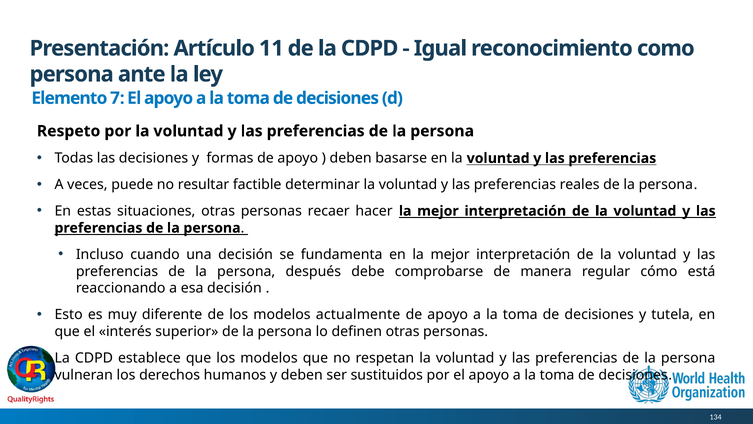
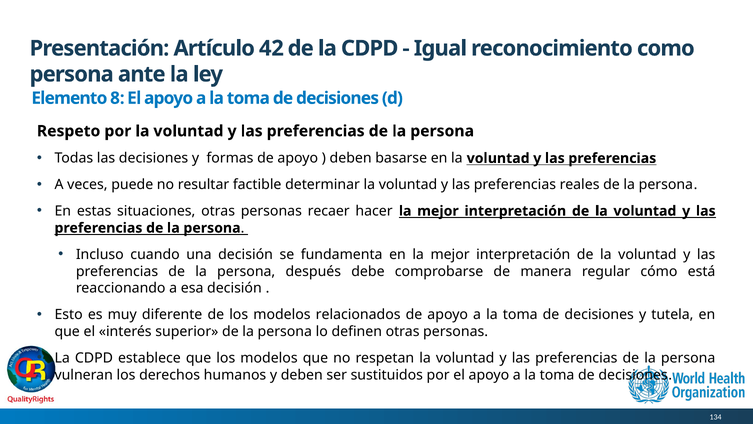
11: 11 -> 42
7: 7 -> 8
actualmente: actualmente -> relacionados
